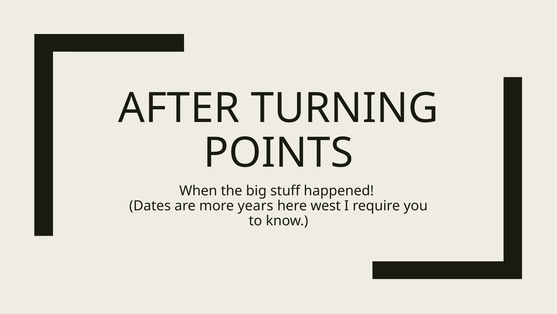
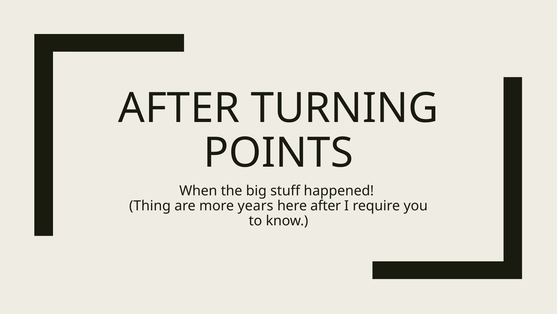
Dates: Dates -> Thing
here west: west -> after
